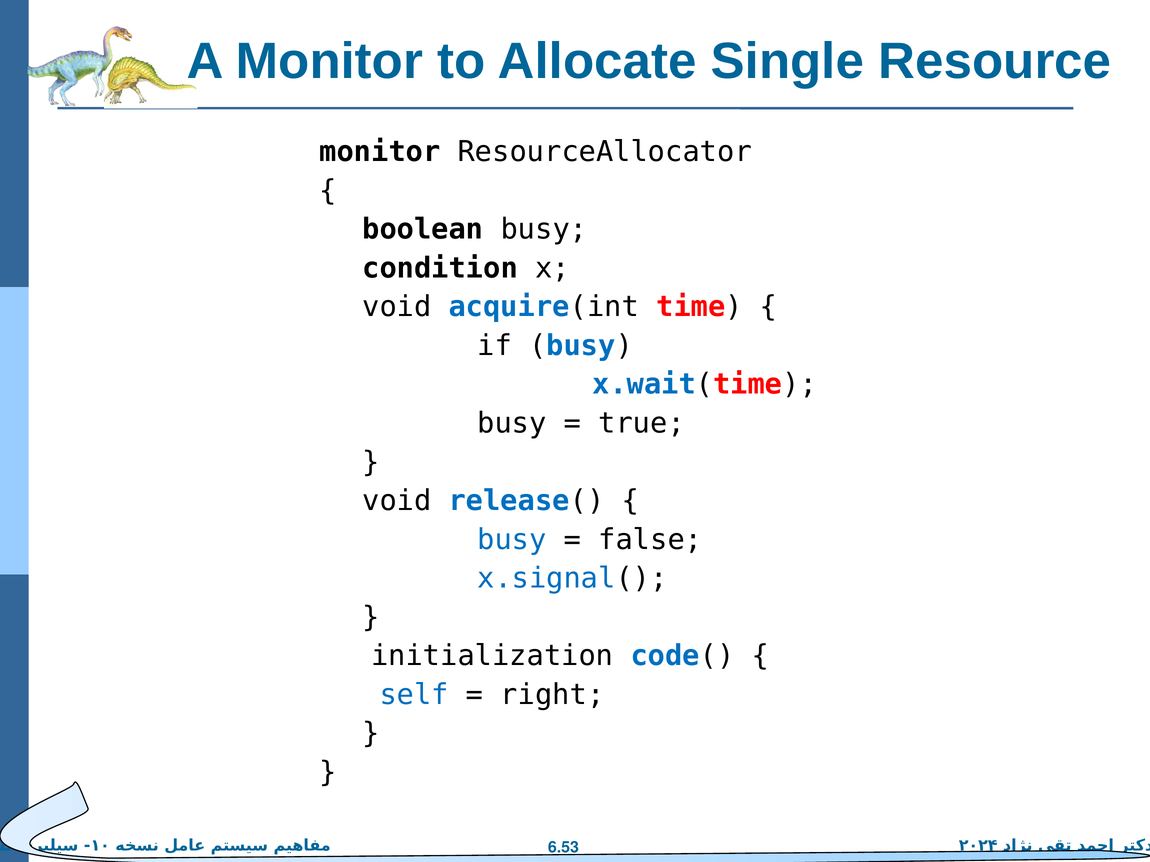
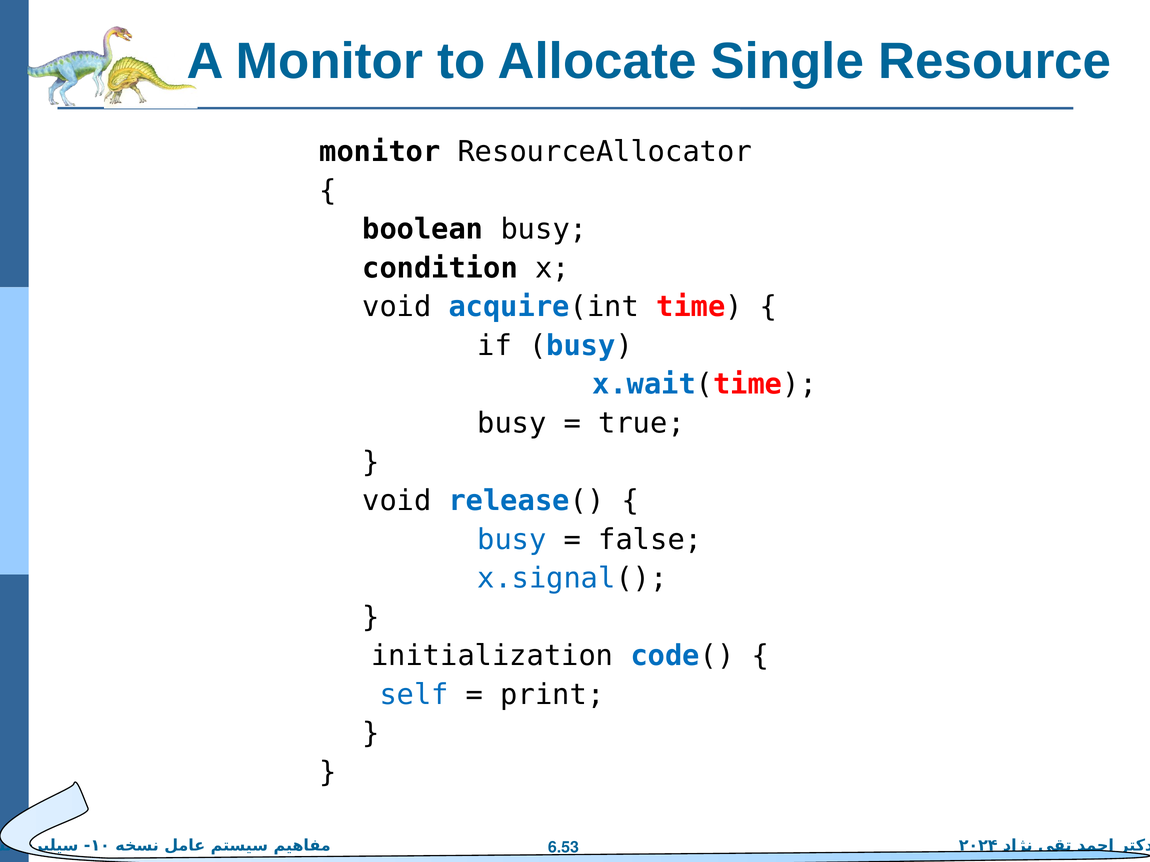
right: right -> print
